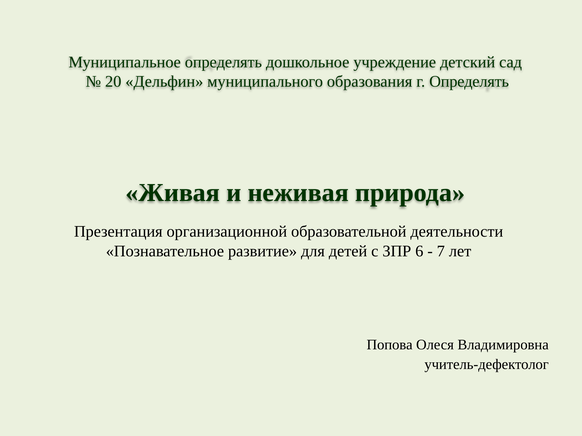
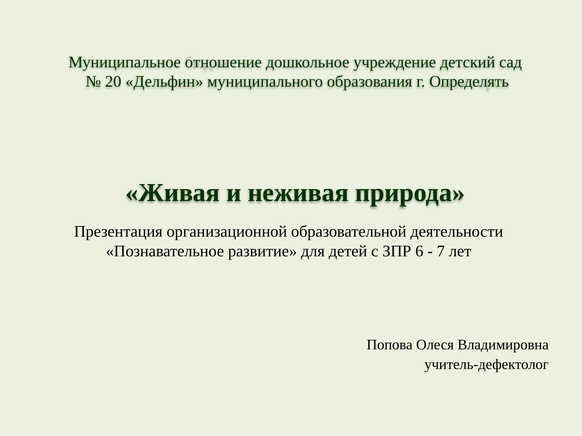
Муниципальное определять: определять -> отношение
